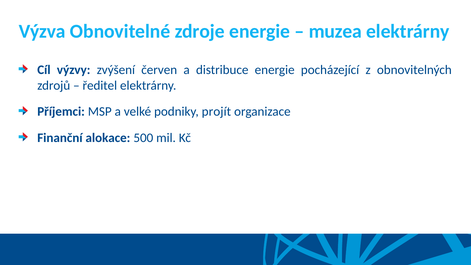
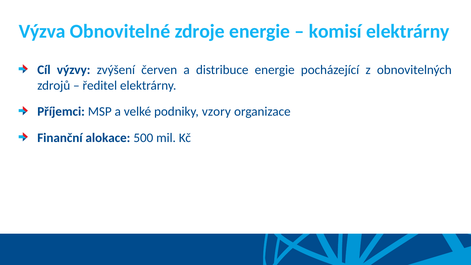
muzea: muzea -> komisí
projít: projít -> vzory
